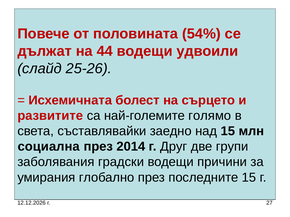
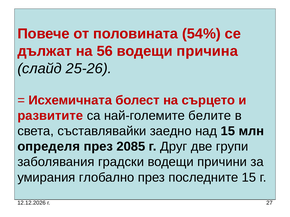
44: 44 -> 56
удвоили: удвоили -> причина
голямо: голямо -> белите
социална: социална -> определя
2014: 2014 -> 2085
